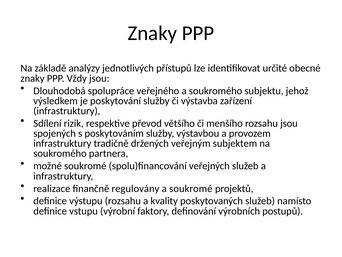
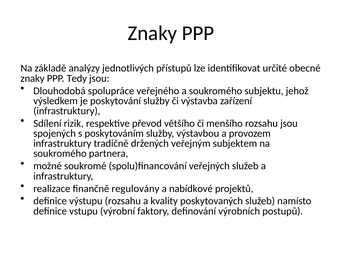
Vždy: Vždy -> Tedy
a soukromé: soukromé -> nabídkové
